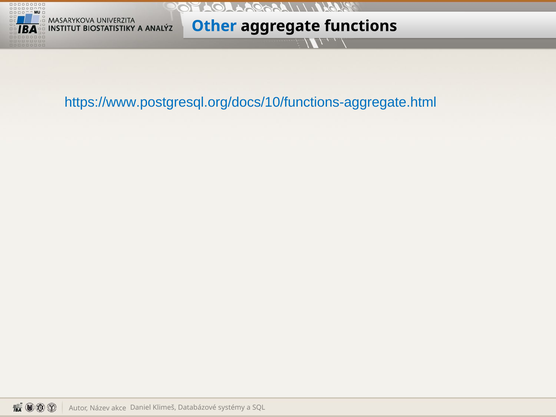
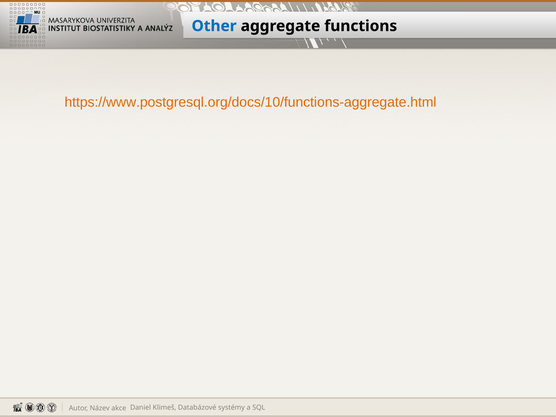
https://www.postgresql.org/docs/10/functions-aggregate.html colour: blue -> orange
